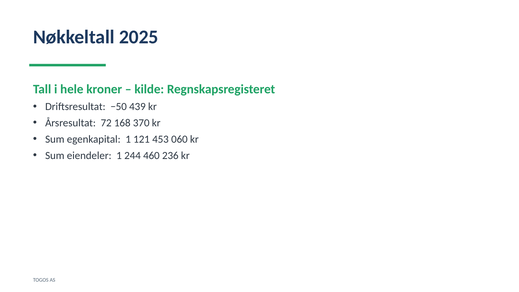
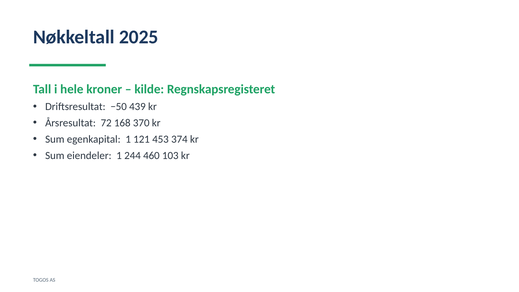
060: 060 -> 374
236: 236 -> 103
